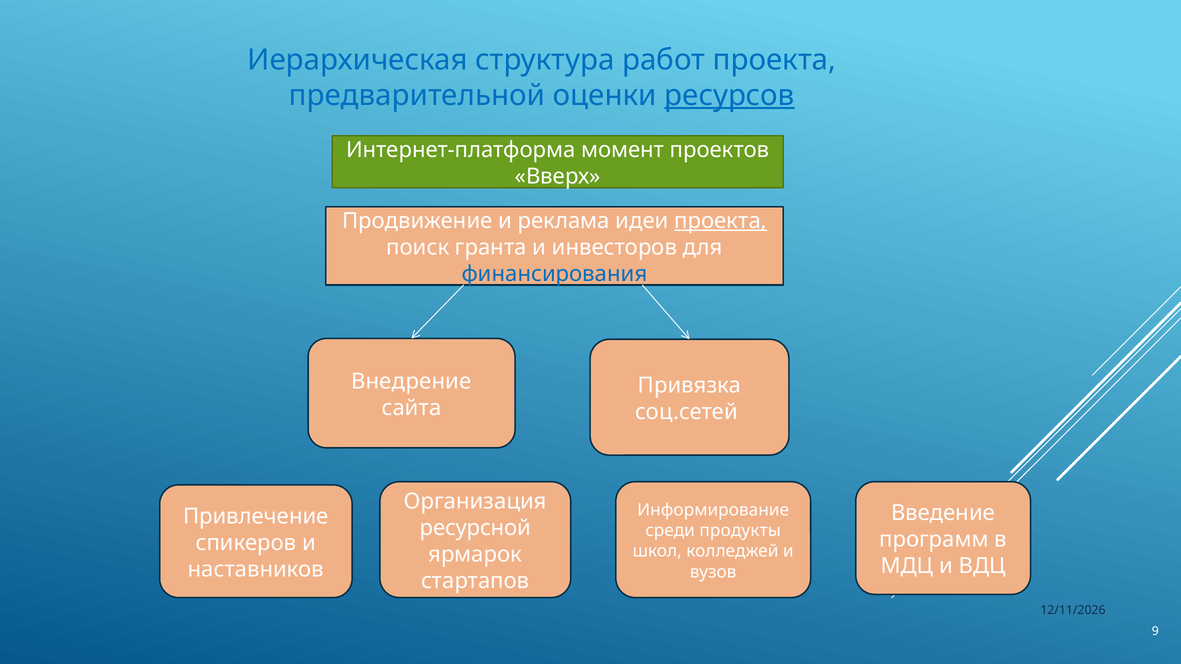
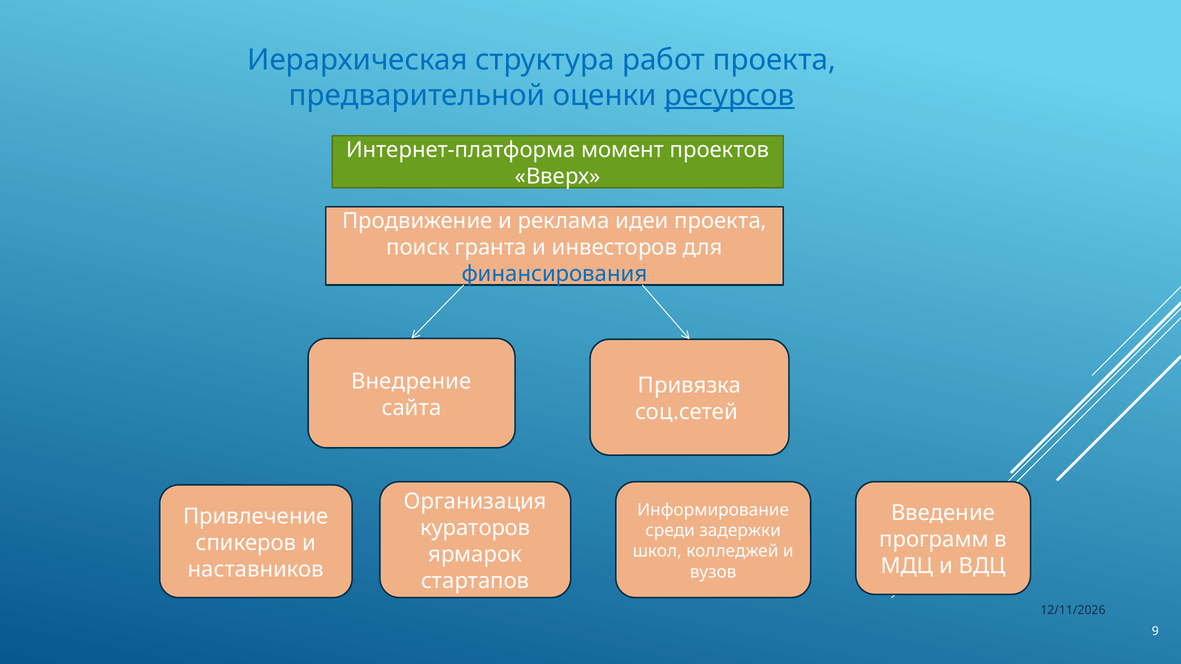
проекта at (721, 221) underline: present -> none
ресурсной: ресурсной -> кураторов
продукты: продукты -> задержки
